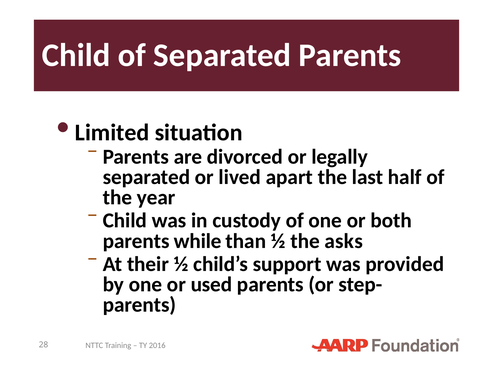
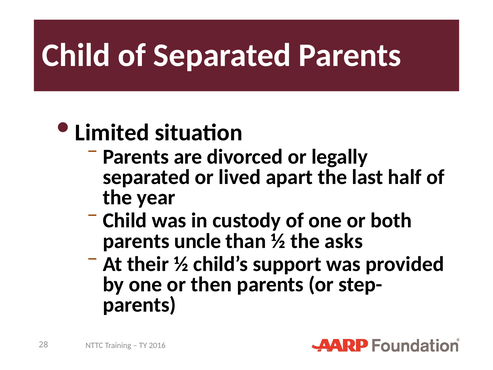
while: while -> uncle
used: used -> then
